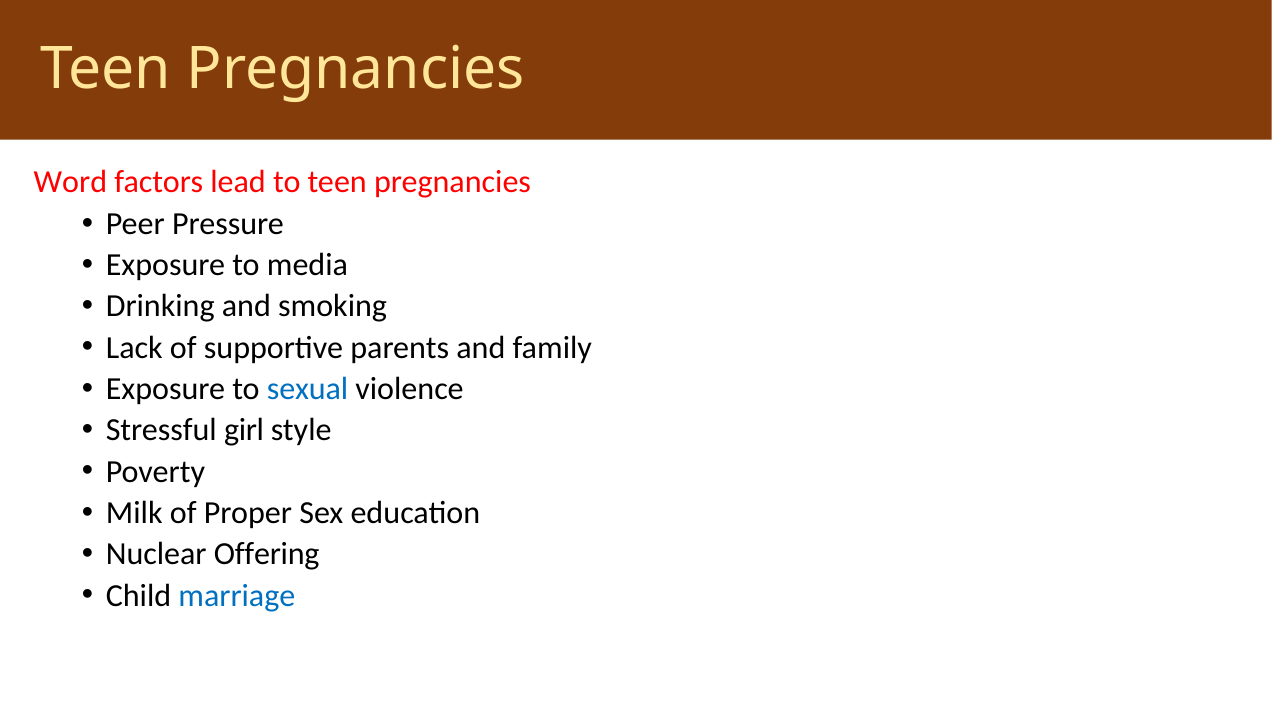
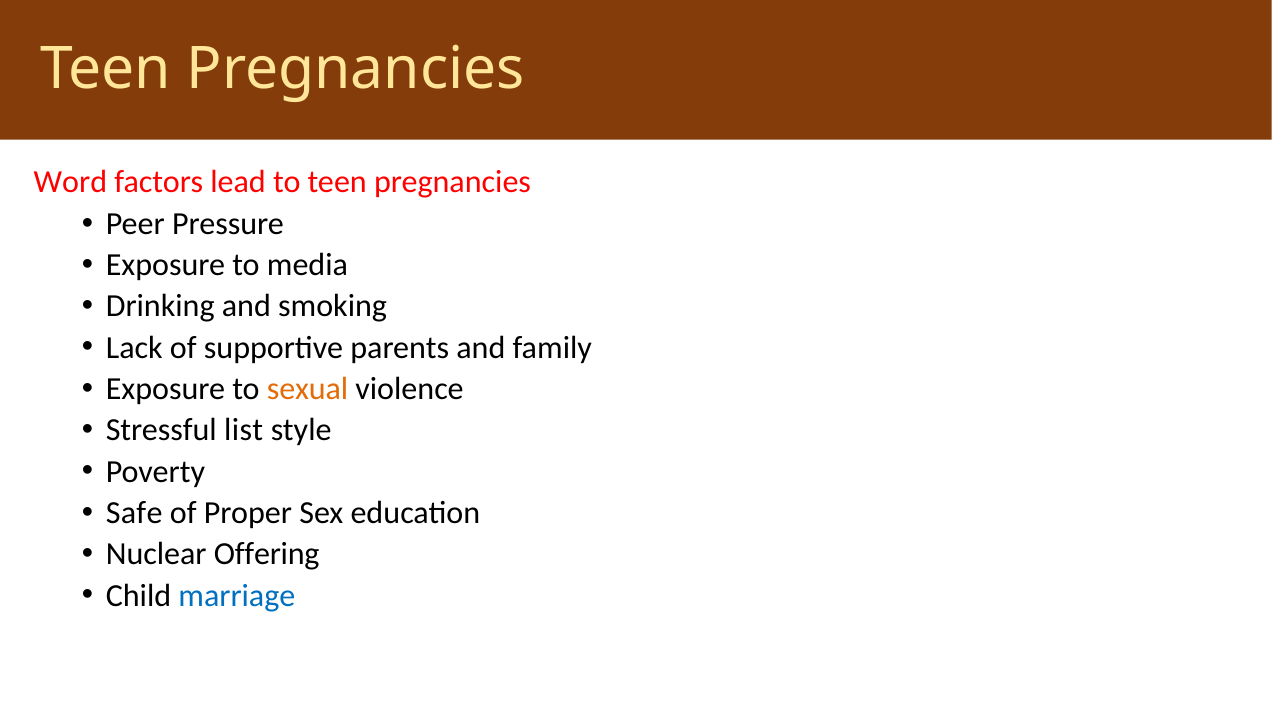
sexual colour: blue -> orange
girl: girl -> list
Milk: Milk -> Safe
